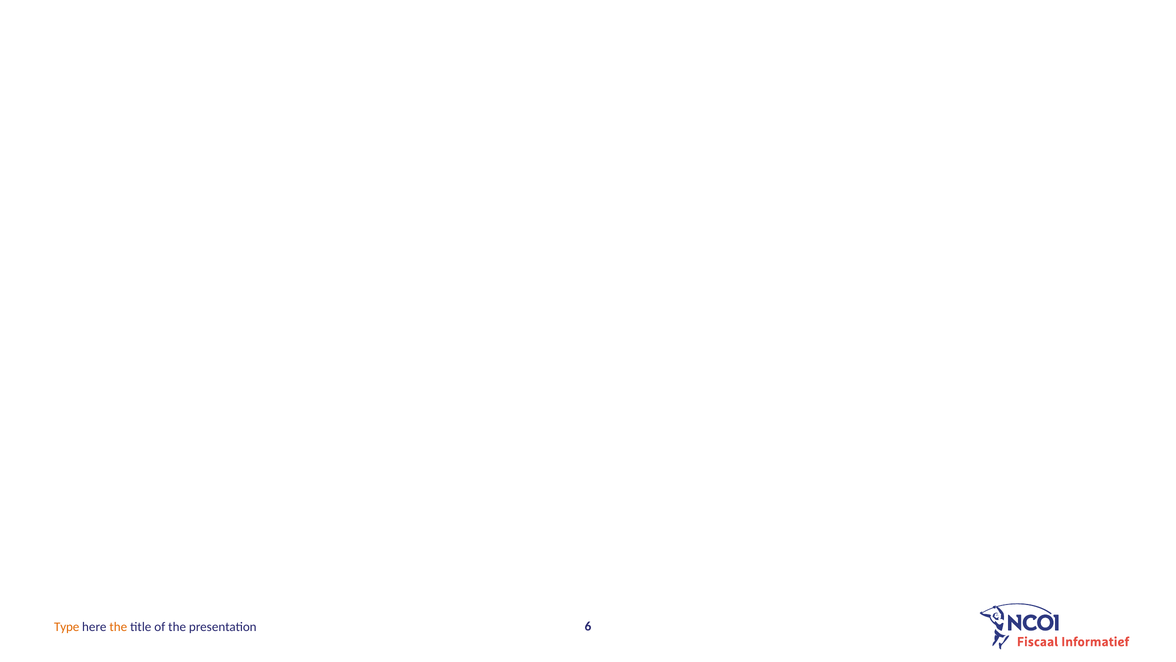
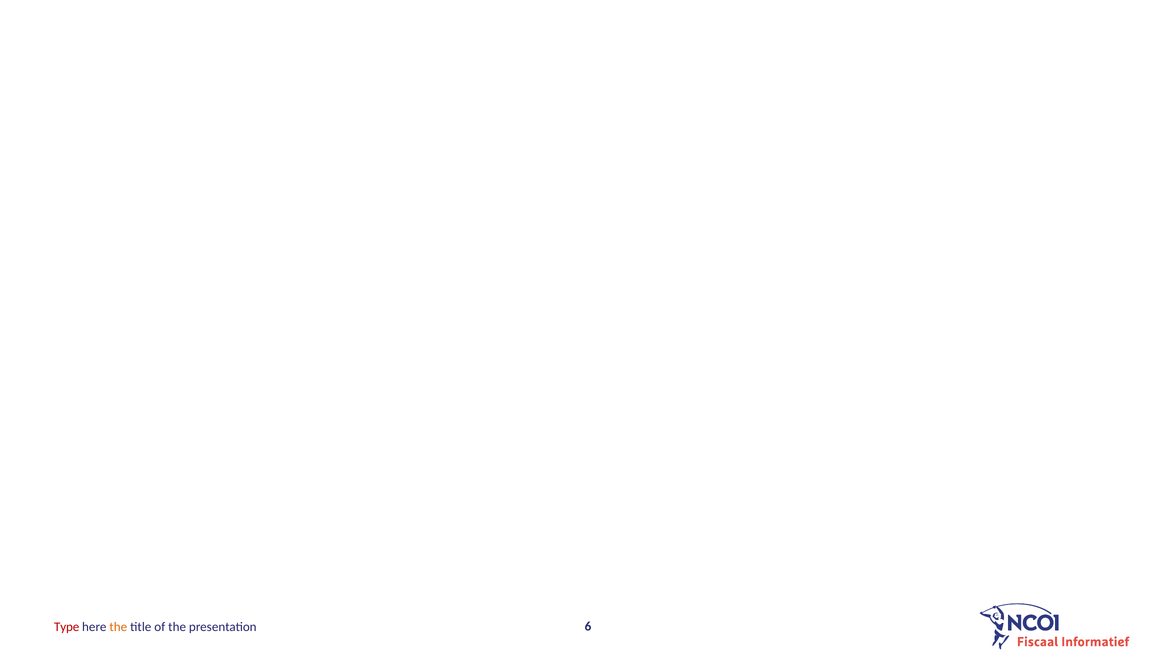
Type colour: orange -> red
